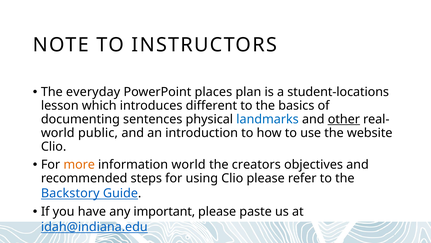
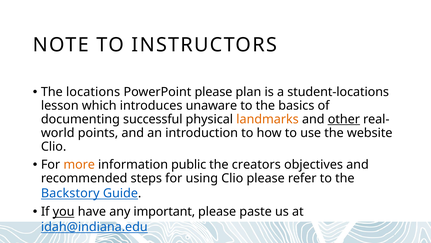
everyday: everyday -> locations
PowerPoint places: places -> please
different: different -> unaware
sentences: sentences -> successful
landmarks colour: blue -> orange
public: public -> points
information world: world -> public
you underline: none -> present
